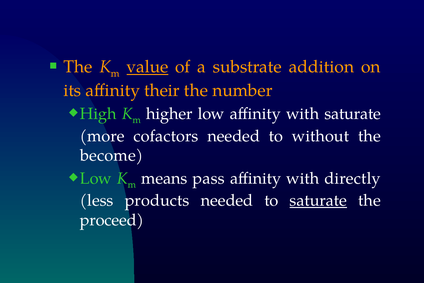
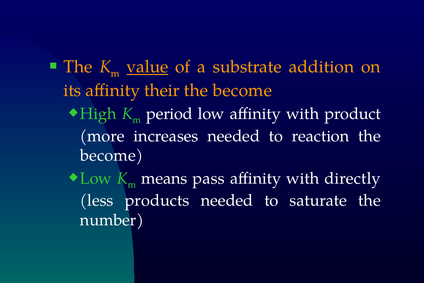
number at (242, 90): number -> become
higher: higher -> period
with saturate: saturate -> product
cofactors: cofactors -> increases
without: without -> reaction
saturate at (318, 200) underline: present -> none
proceed: proceed -> number
